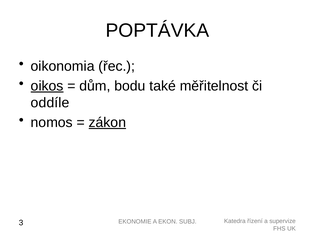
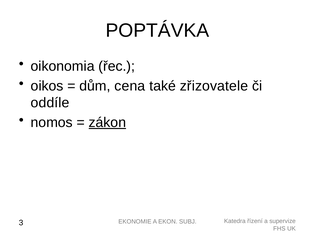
oikos underline: present -> none
bodu: bodu -> cena
měřitelnost: měřitelnost -> zřizovatele
